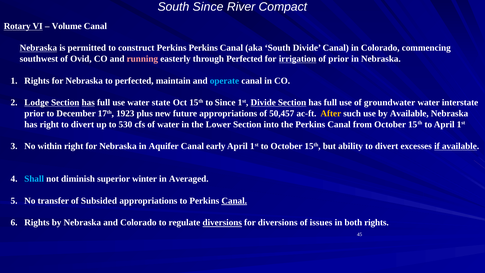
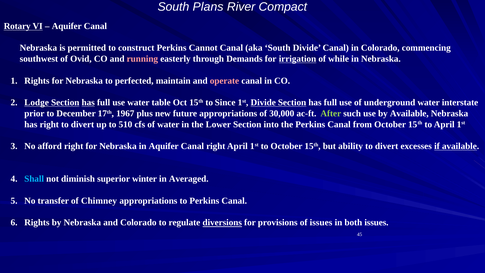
South Since: Since -> Plans
Volume at (67, 26): Volume -> Aquifer
Nebraska at (38, 48) underline: present -> none
Perkins Perkins: Perkins -> Cannot
through Perfected: Perfected -> Demands
of prior: prior -> while
operate colour: light blue -> pink
state: state -> table
groundwater: groundwater -> underground
1923: 1923 -> 1967
50,457: 50,457 -> 30,000
After colour: yellow -> light green
530: 530 -> 510
within: within -> afford
Canal early: early -> right
Subsided: Subsided -> Chimney
Canal at (234, 201) underline: present -> none
for diversions: diversions -> provisions
both rights: rights -> issues
